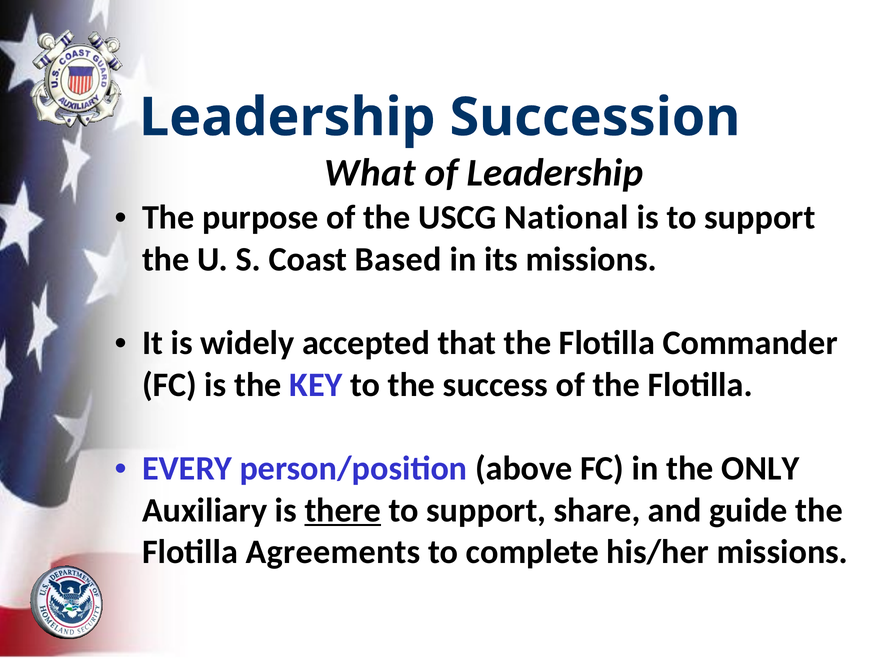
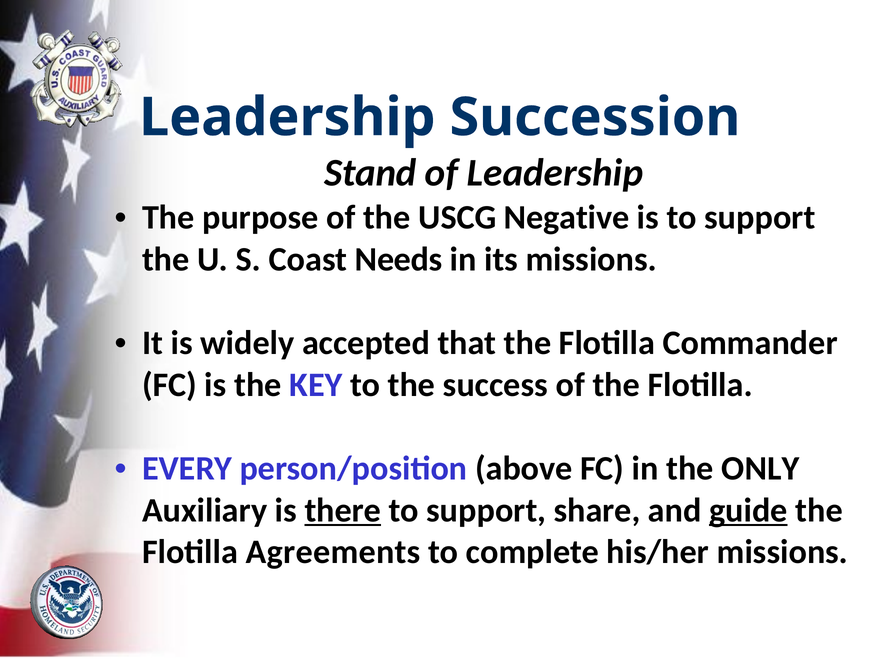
What: What -> Stand
National: National -> Negative
Based: Based -> Needs
guide underline: none -> present
